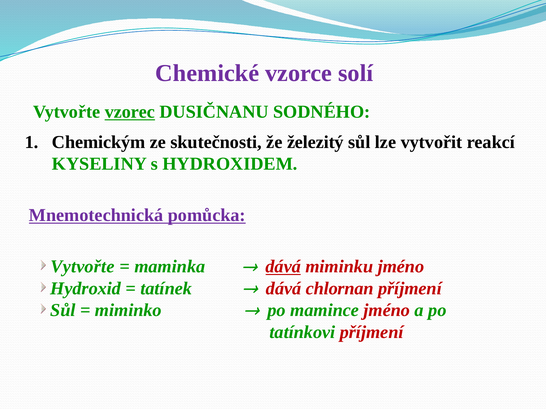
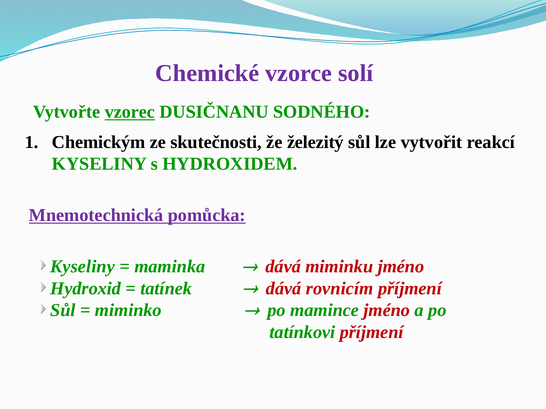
Vytvořte at (83, 267): Vytvořte -> Kyseliny
dává at (283, 267) underline: present -> none
chlornan: chlornan -> rovnicím
